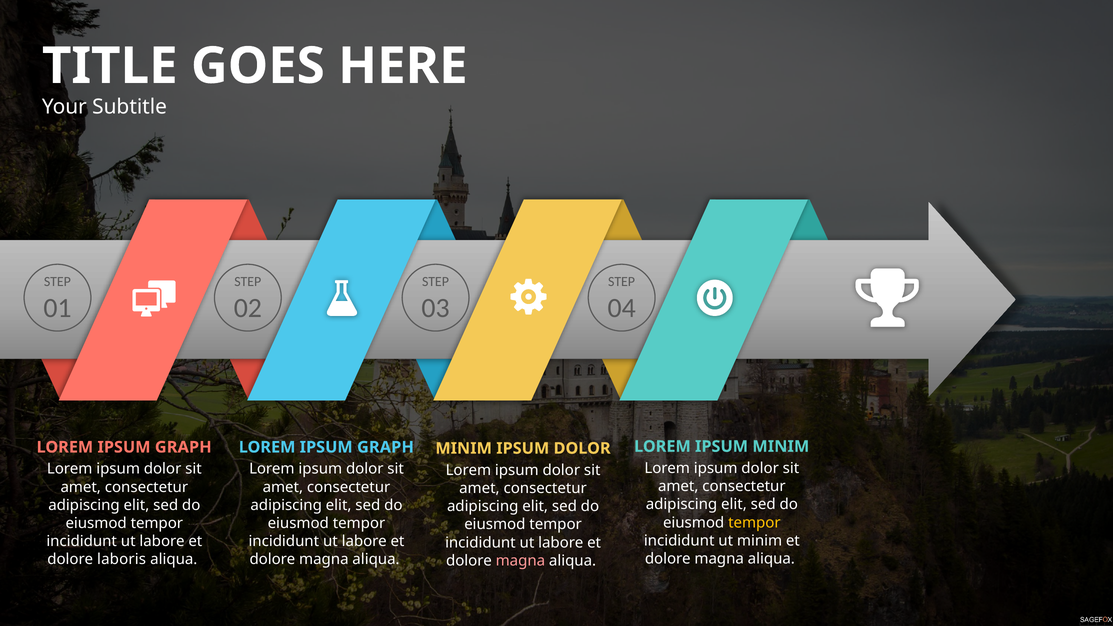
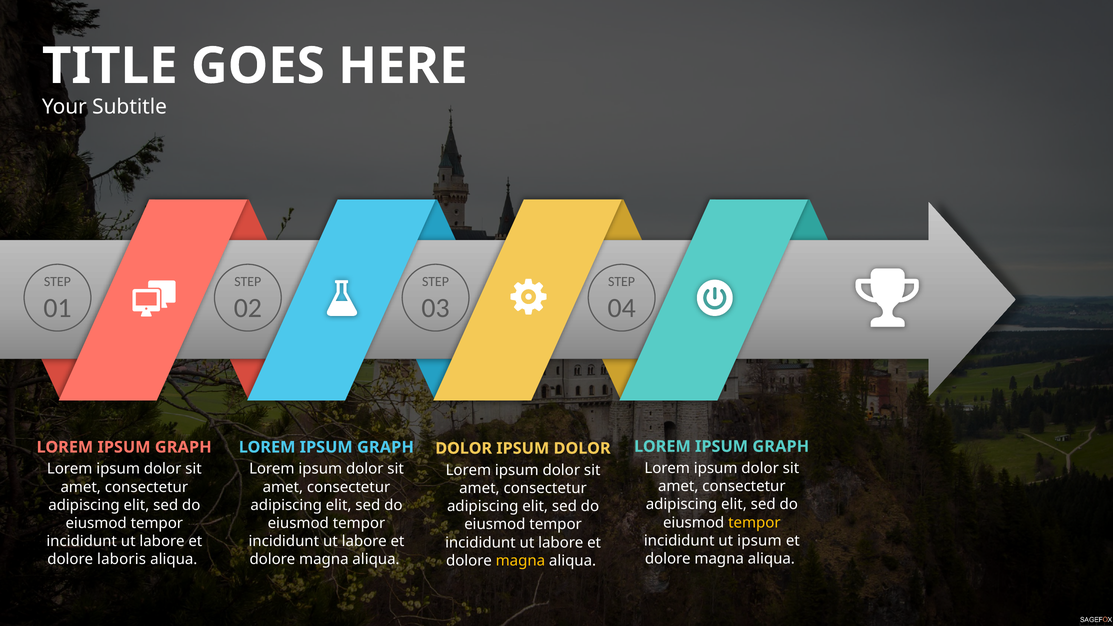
MINIM at (781, 447): MINIM -> GRAPH
MINIM at (464, 448): MINIM -> DOLOR
ut minim: minim -> ipsum
magna at (520, 561) colour: pink -> yellow
